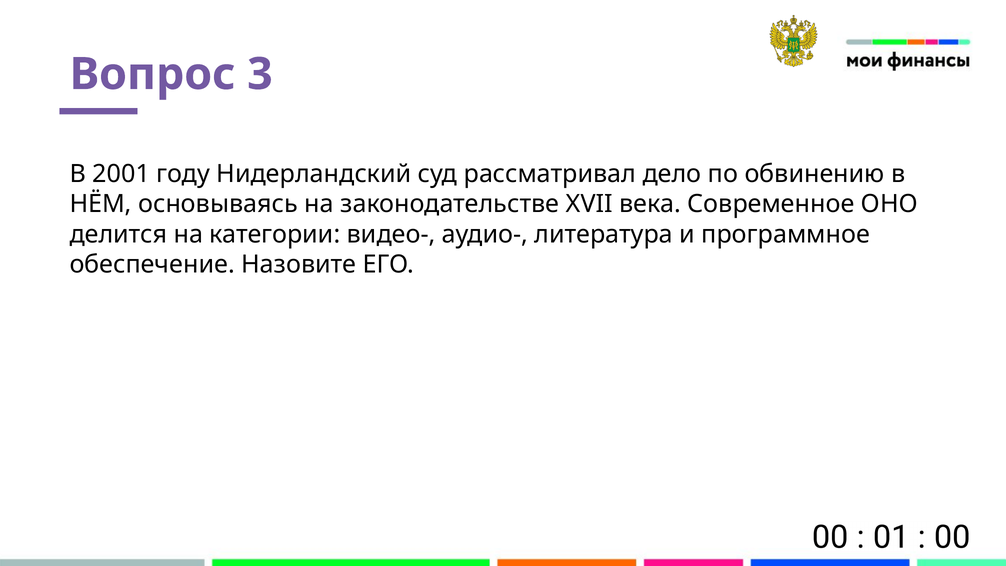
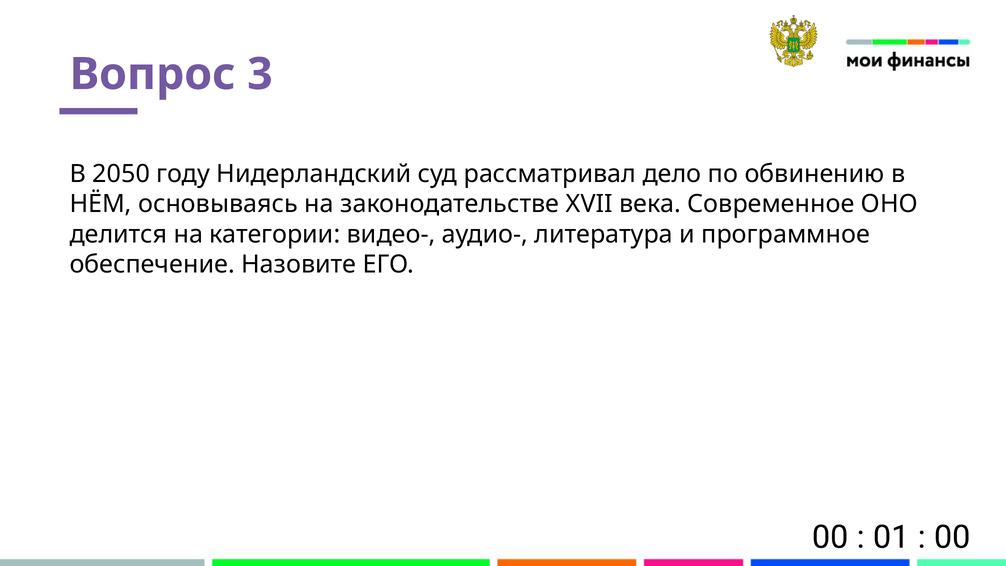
2001: 2001 -> 2050
